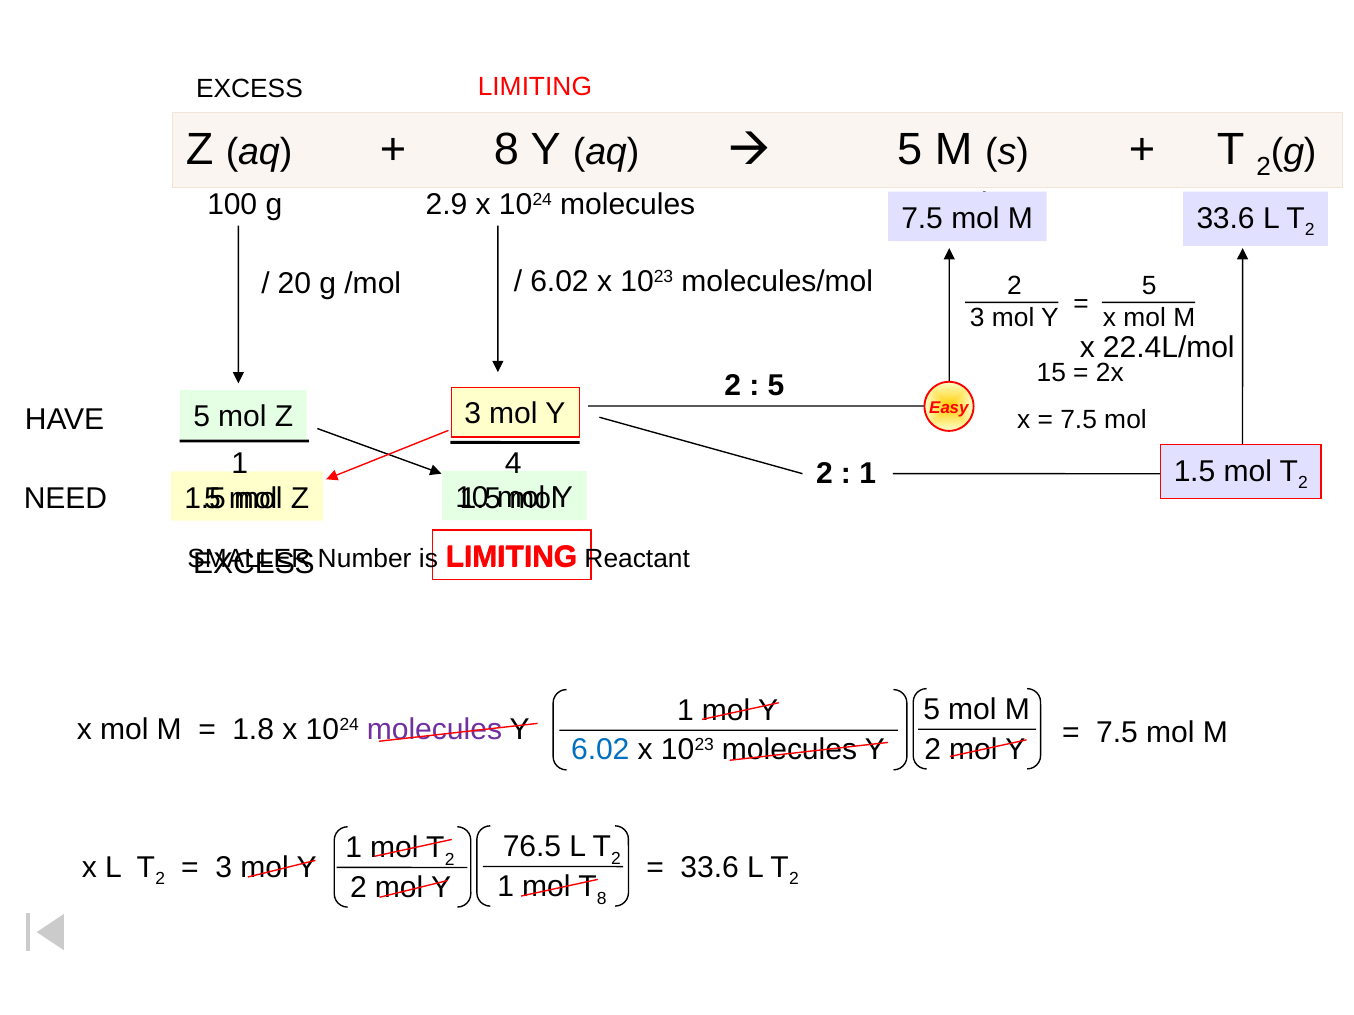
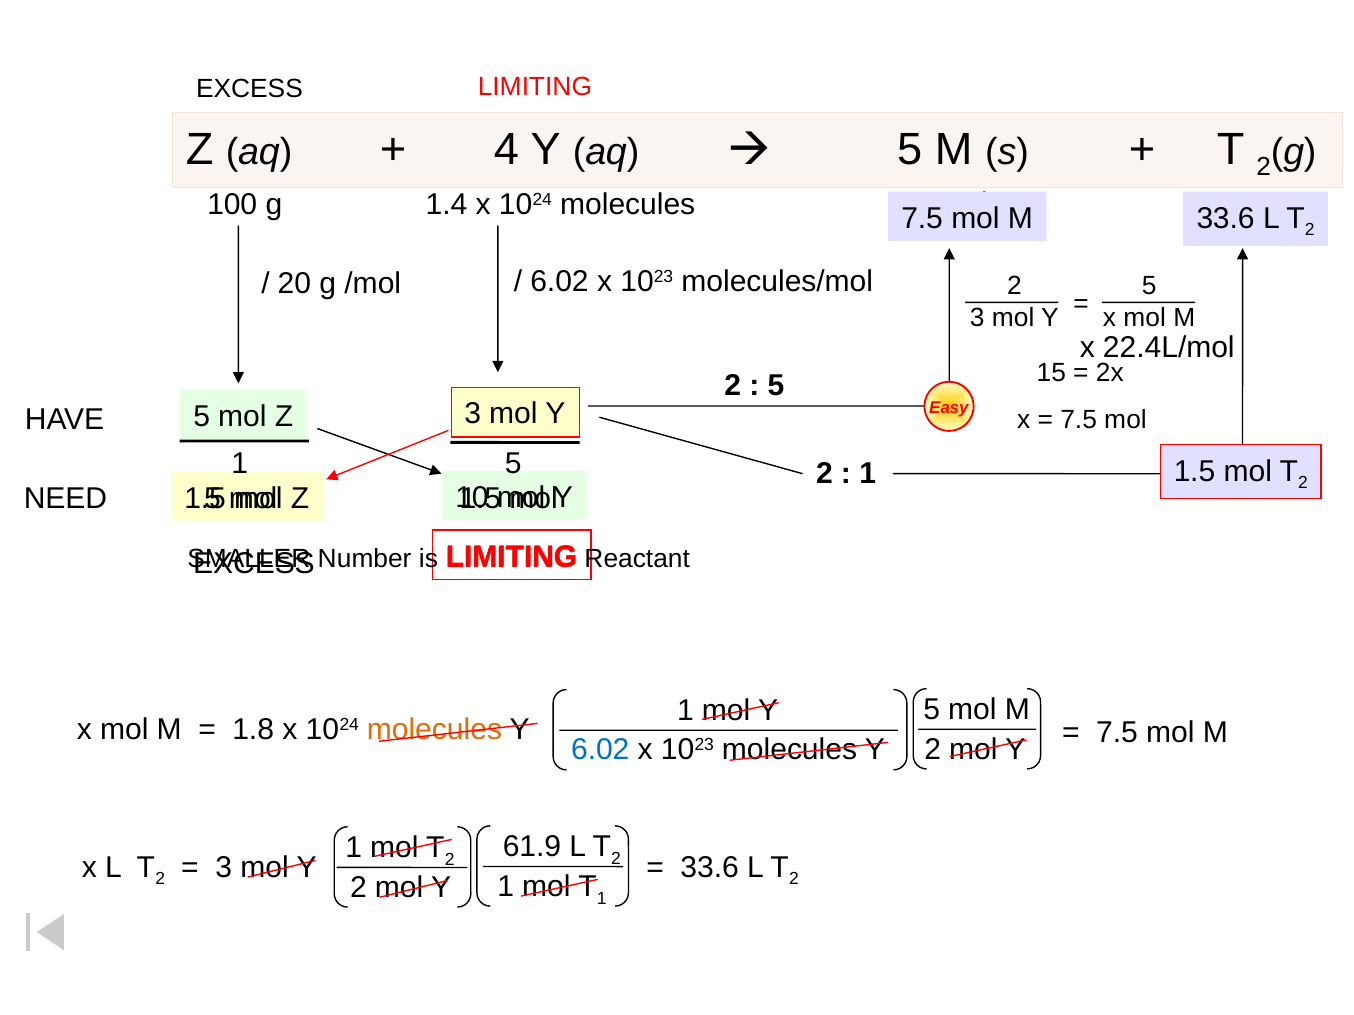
8 at (506, 150): 8 -> 4
2.9: 2.9 -> 1.4
1 4: 4 -> 5
molecules at (434, 730) colour: purple -> orange
76.5: 76.5 -> 61.9
T 8: 8 -> 1
